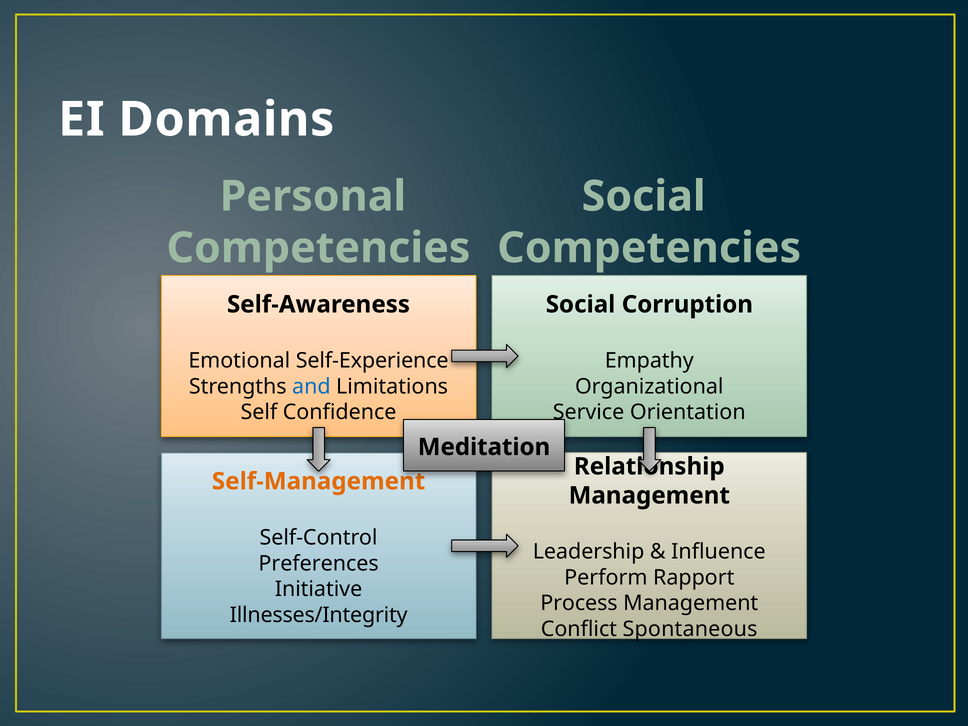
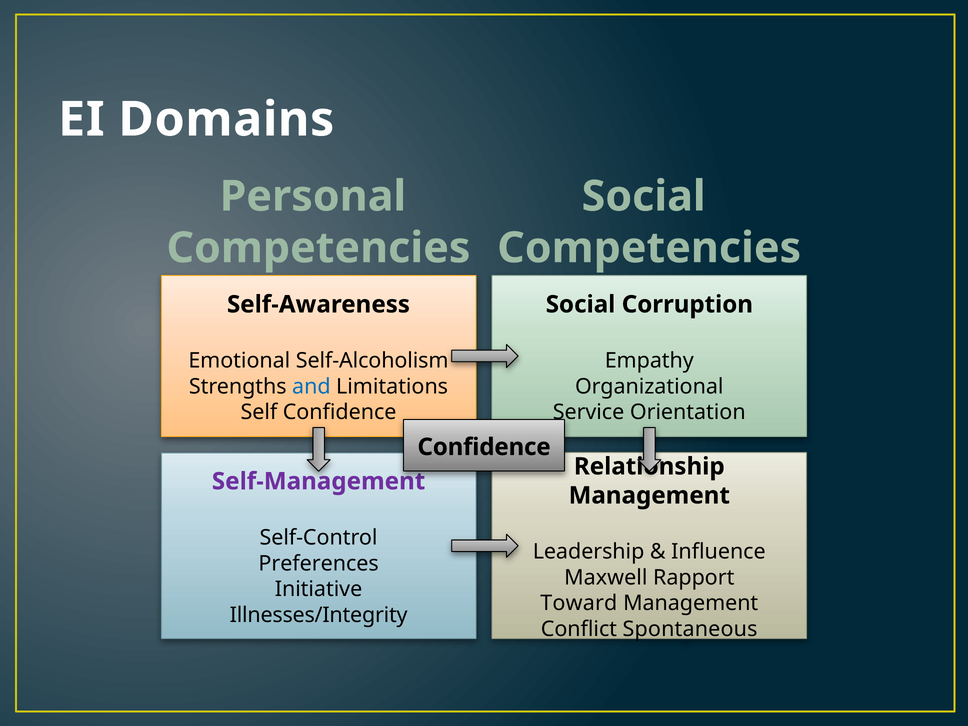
Self-Experience: Self-Experience -> Self-Alcoholism
Meditation at (484, 447): Meditation -> Confidence
Self-Management colour: orange -> purple
Perform: Perform -> Maxwell
Process: Process -> Toward
